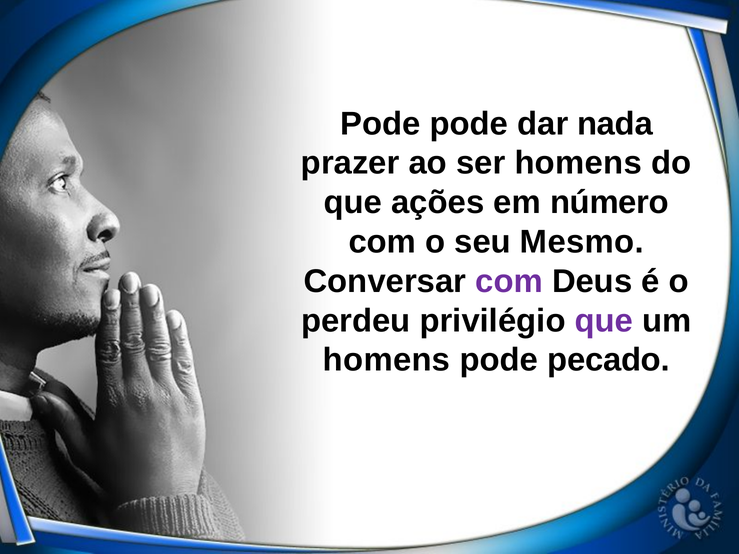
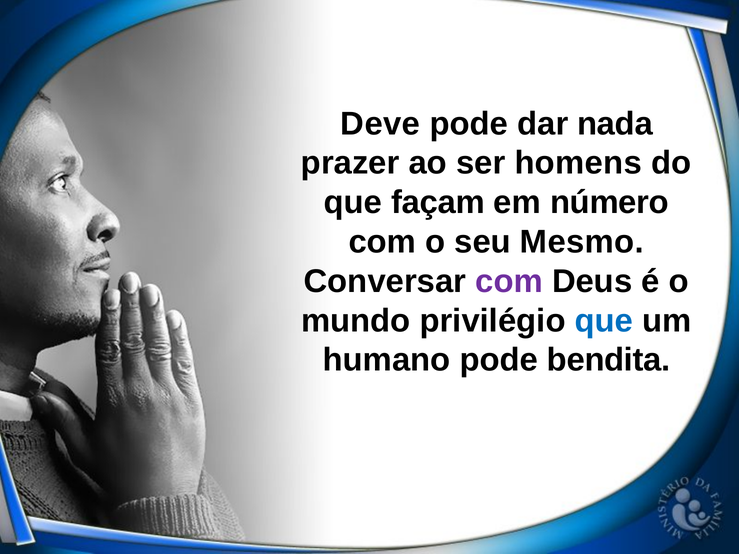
Pode at (380, 124): Pode -> Deve
ações: ações -> façam
perdeu: perdeu -> mundo
que at (604, 321) colour: purple -> blue
homens at (387, 360): homens -> humano
pecado: pecado -> bendita
